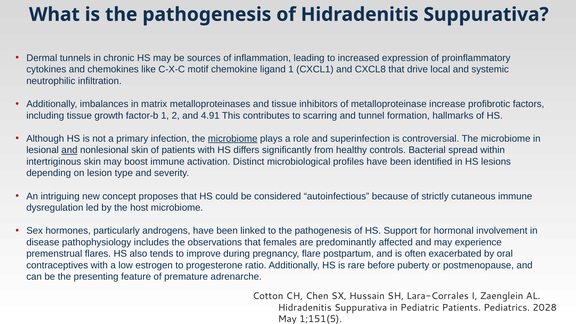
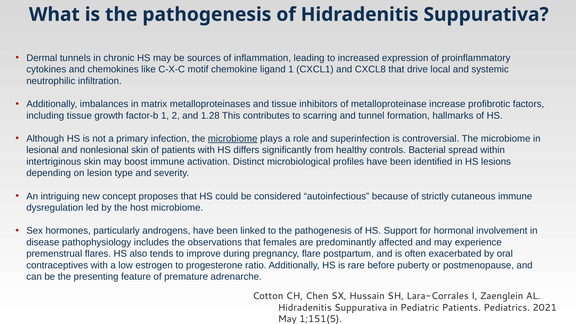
4.91: 4.91 -> 1.28
and at (69, 150) underline: present -> none
2028: 2028 -> 2021
